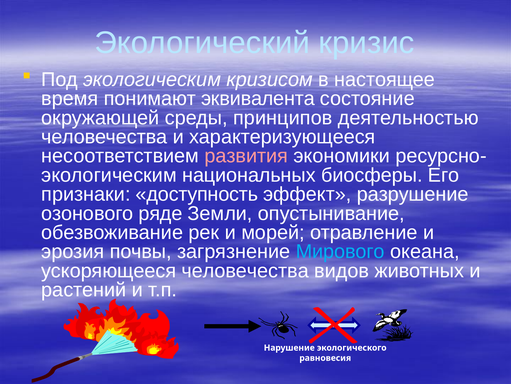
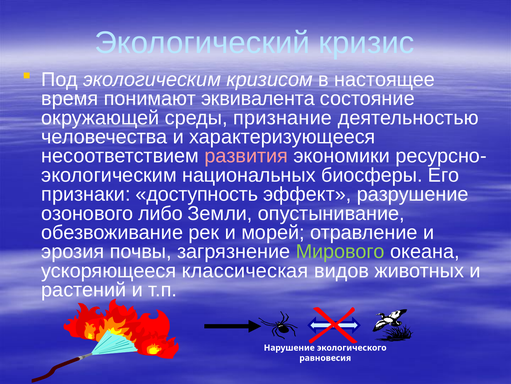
принципов: принципов -> признание
ряде: ряде -> либо
Мирового colour: light blue -> light green
ускоряющееся человечества: человечества -> классическая
